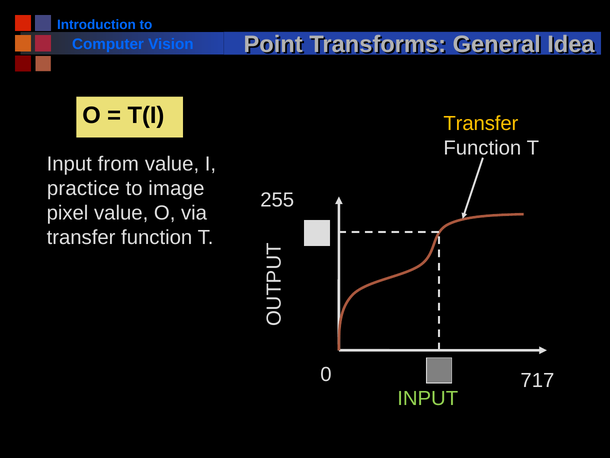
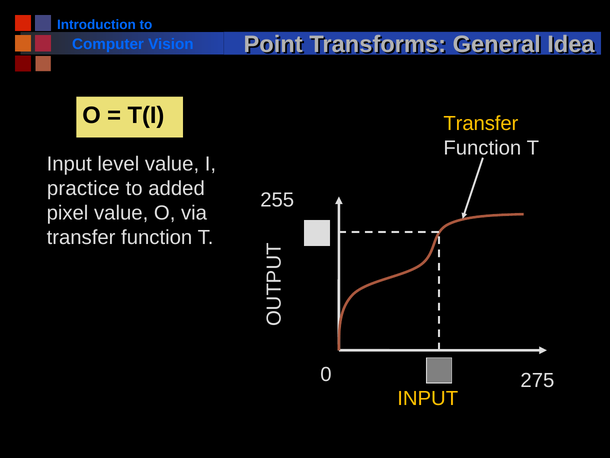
from: from -> level
image: image -> added
717: 717 -> 275
INPUT at (428, 398) colour: light green -> yellow
